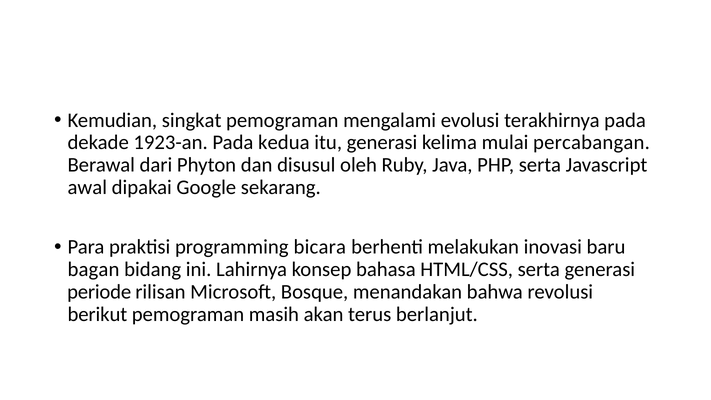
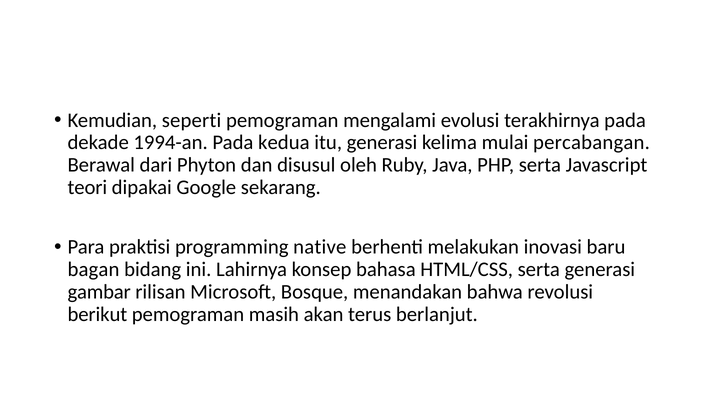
singkat: singkat -> seperti
1923-an: 1923-an -> 1994-an
awal: awal -> teori
bicara: bicara -> native
periode: periode -> gambar
